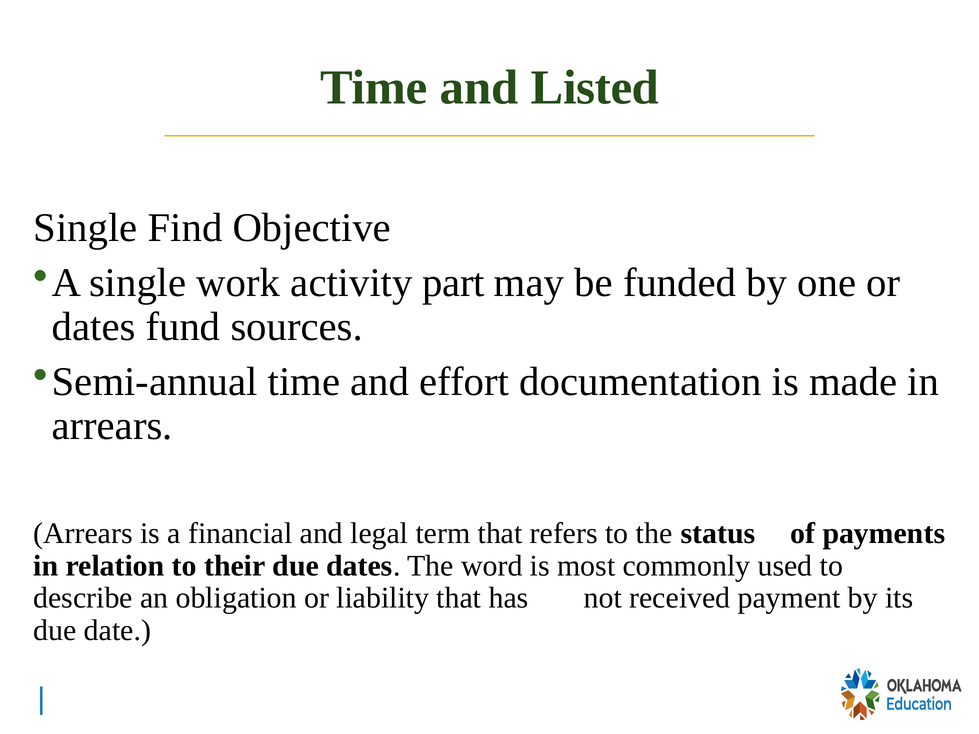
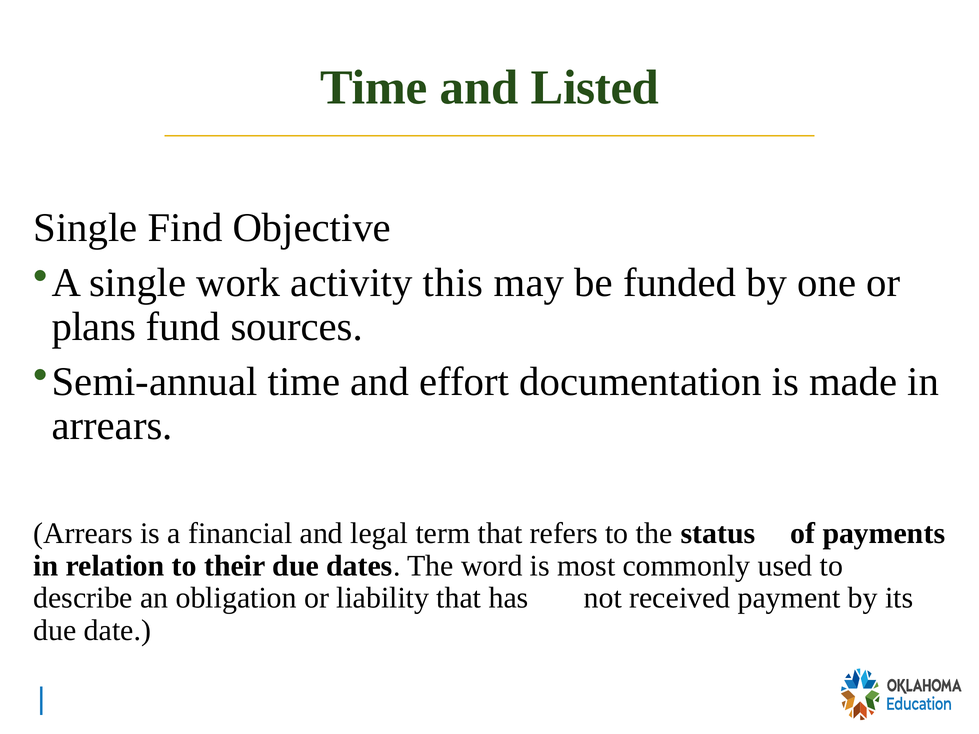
part: part -> this
dates at (94, 327): dates -> plans
